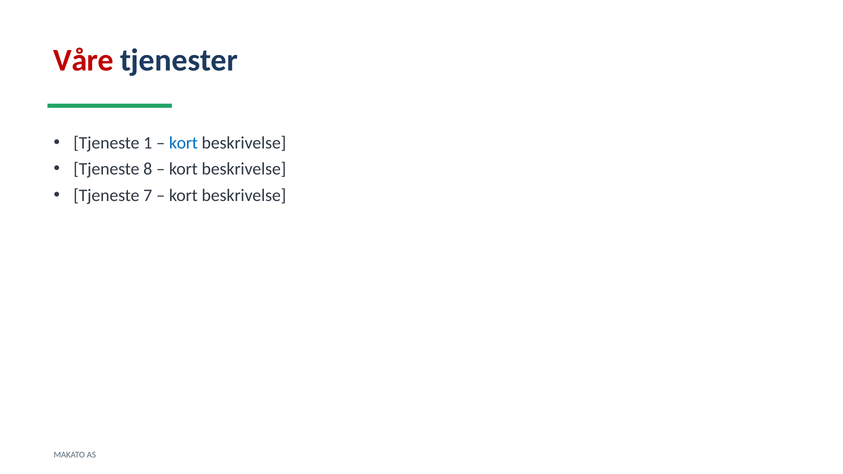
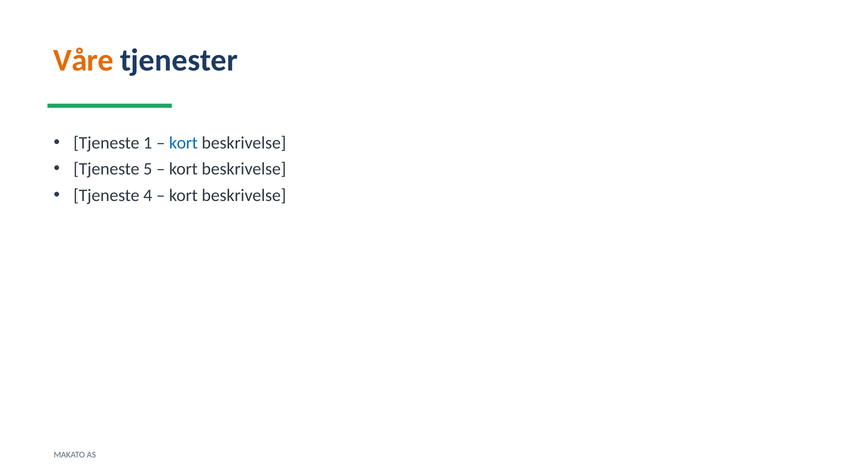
Våre colour: red -> orange
8: 8 -> 5
7: 7 -> 4
